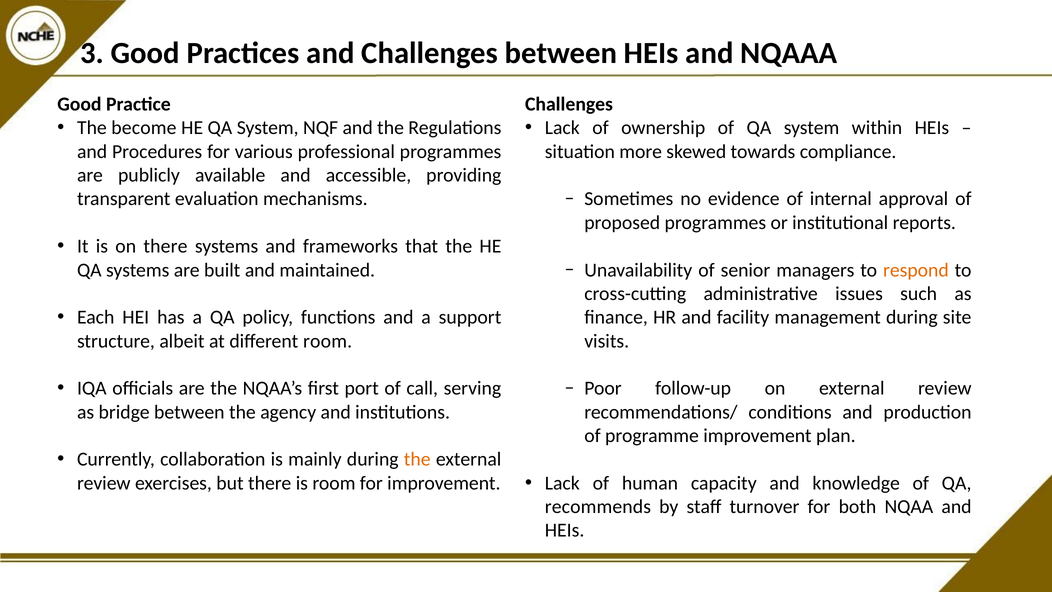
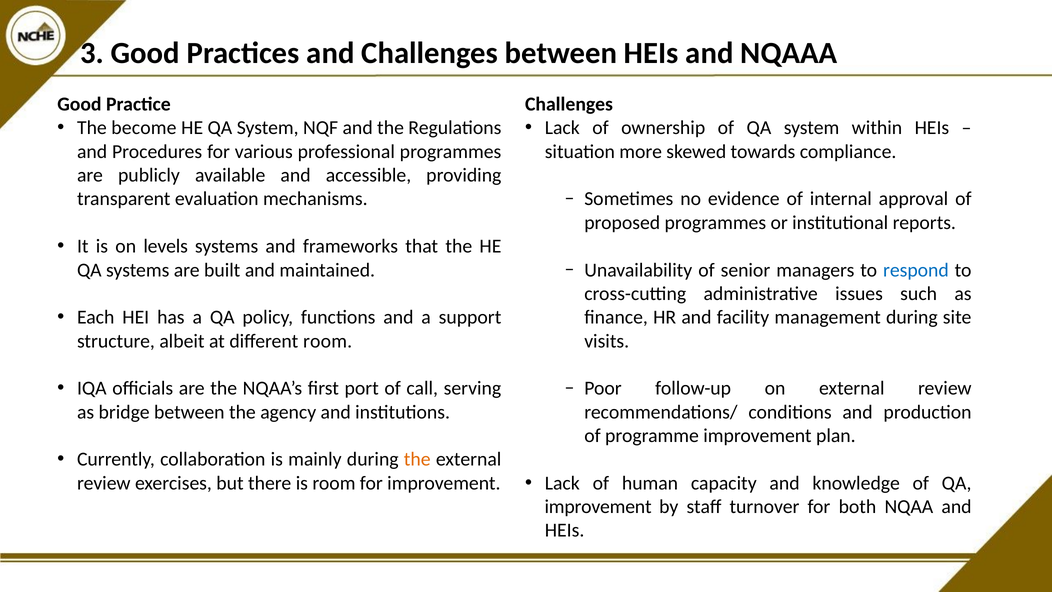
on there: there -> levels
respond colour: orange -> blue
recommends at (598, 507): recommends -> improvement
